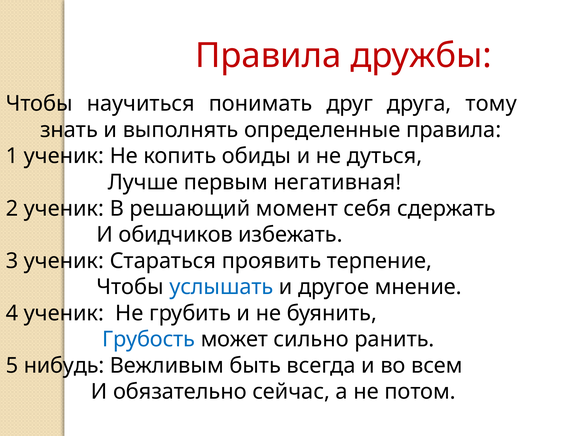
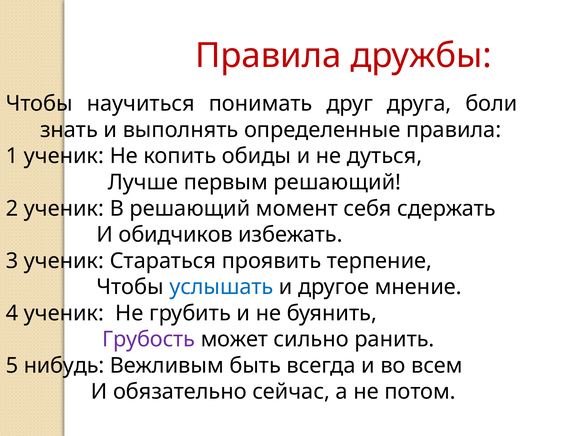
тому: тому -> боли
первым негативная: негативная -> решающий
Грубость colour: blue -> purple
